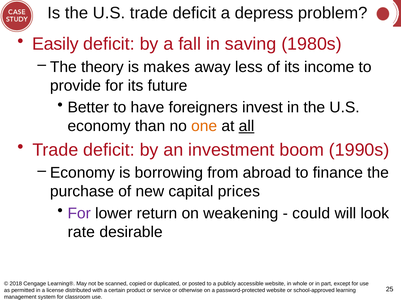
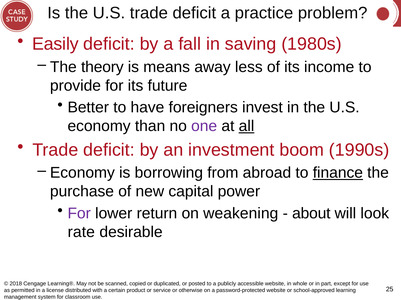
depress: depress -> practice
makes: makes -> means
one colour: orange -> purple
finance underline: none -> present
prices: prices -> power
could: could -> about
